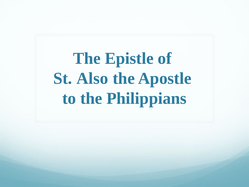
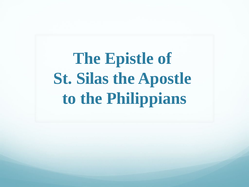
Also: Also -> Silas
